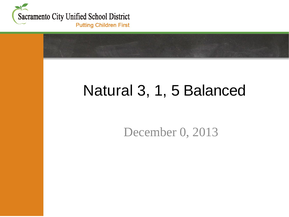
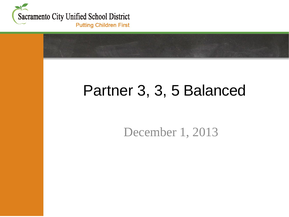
Natural: Natural -> Partner
3 1: 1 -> 3
0: 0 -> 1
